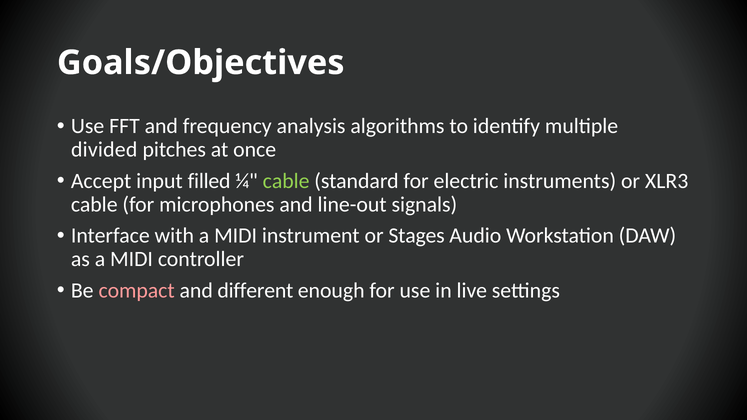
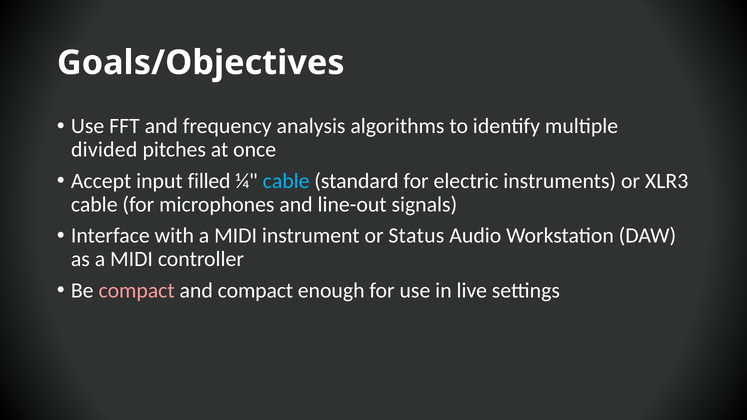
cable at (286, 181) colour: light green -> light blue
Stages: Stages -> Status
and different: different -> compact
